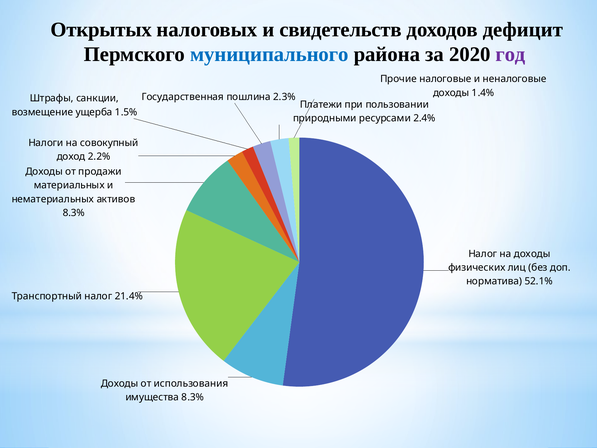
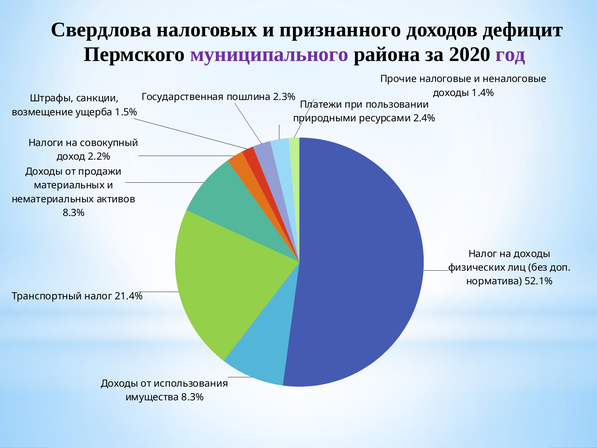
Открытых: Открытых -> Свердлова
свидетельств: свидетельств -> признанного
муниципального colour: blue -> purple
